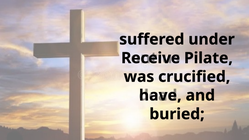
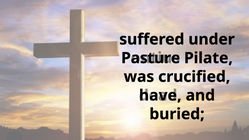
Receive: Receive -> Pasture
